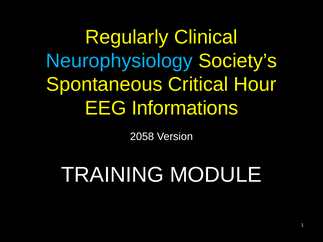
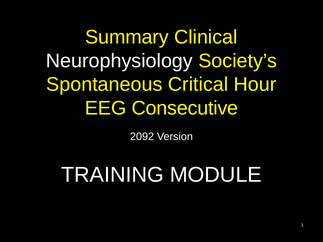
Regularly: Regularly -> Summary
Neurophysiology colour: light blue -> white
Informations: Informations -> Consecutive
2058: 2058 -> 2092
